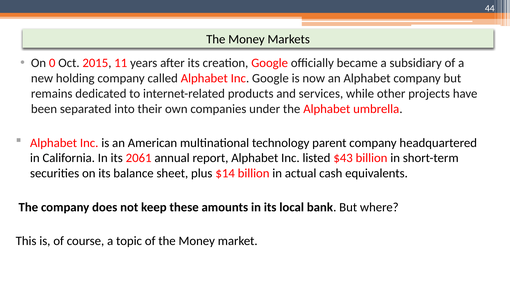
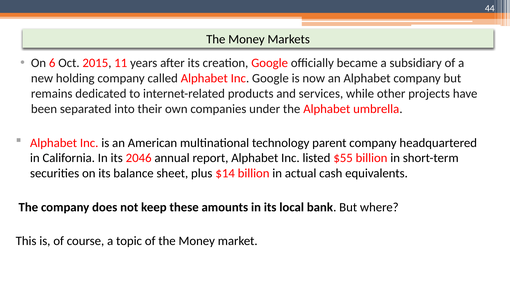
0: 0 -> 6
2061: 2061 -> 2046
$43: $43 -> $55
